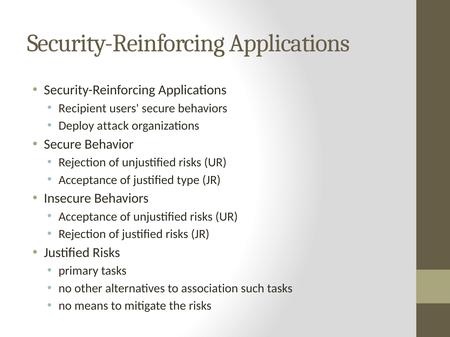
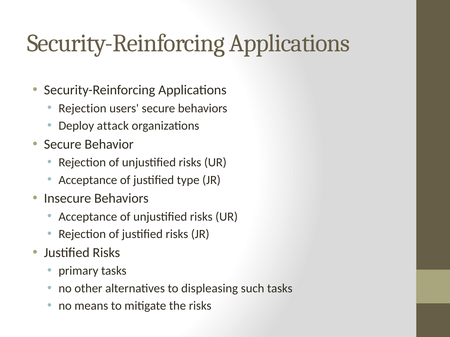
Recipient at (82, 108): Recipient -> Rejection
association: association -> displeasing
